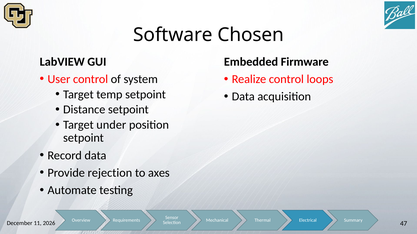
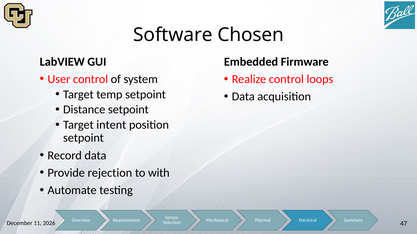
under: under -> intent
axes: axes -> with
